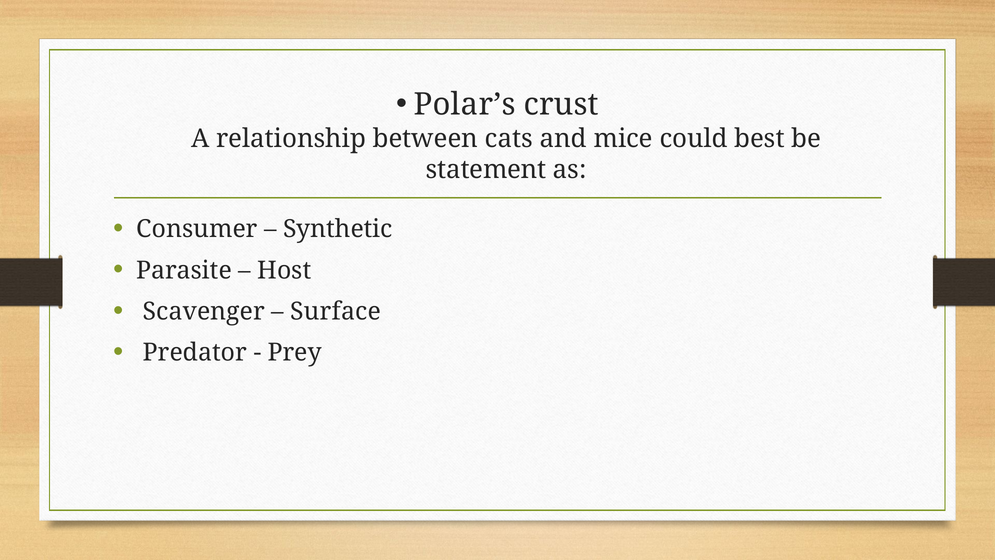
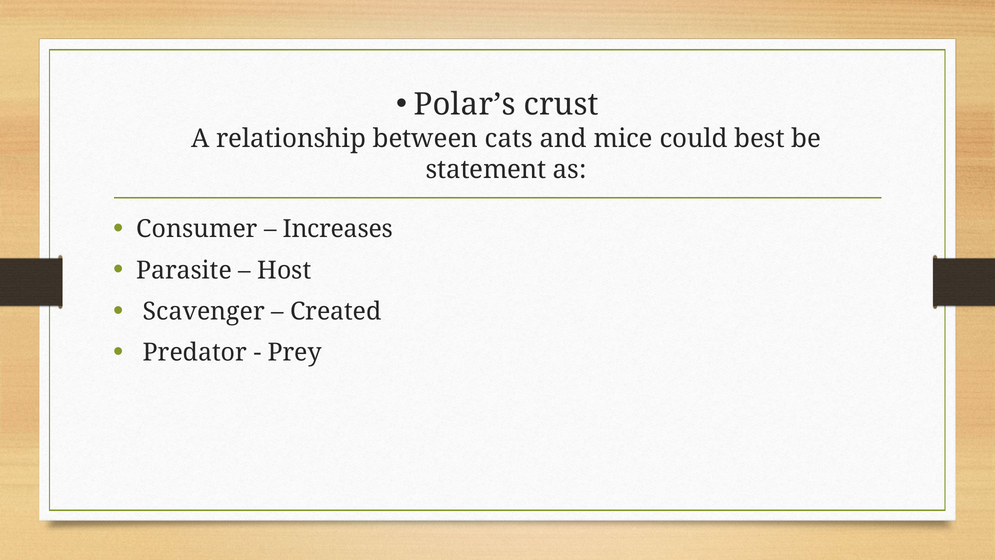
Synthetic: Synthetic -> Increases
Surface: Surface -> Created
